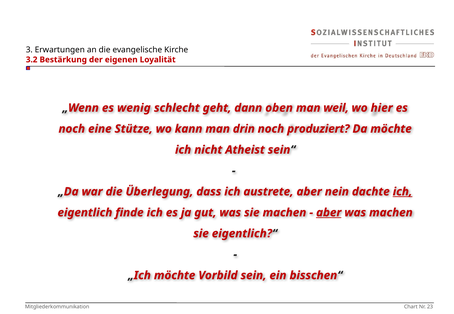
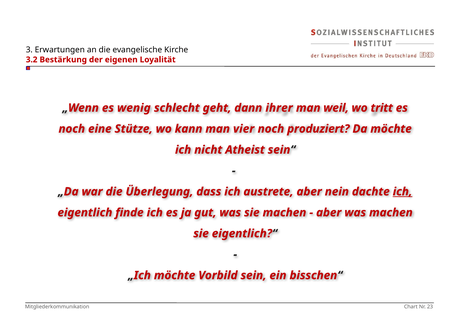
oben: oben -> ihrer
hier: hier -> tritt
drin: drin -> vier
aber at (329, 213) underline: present -> none
